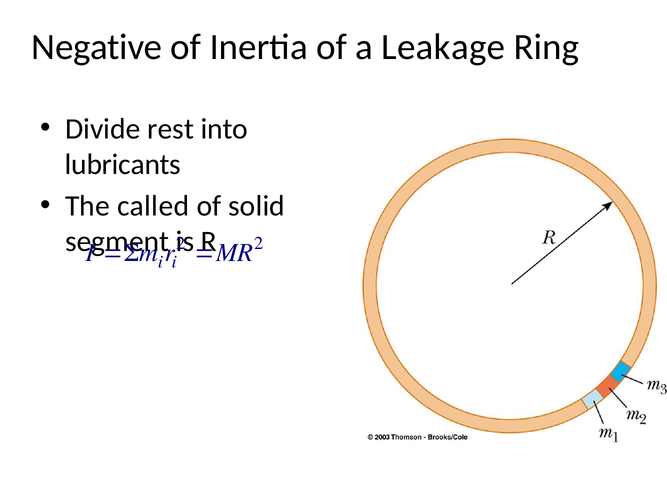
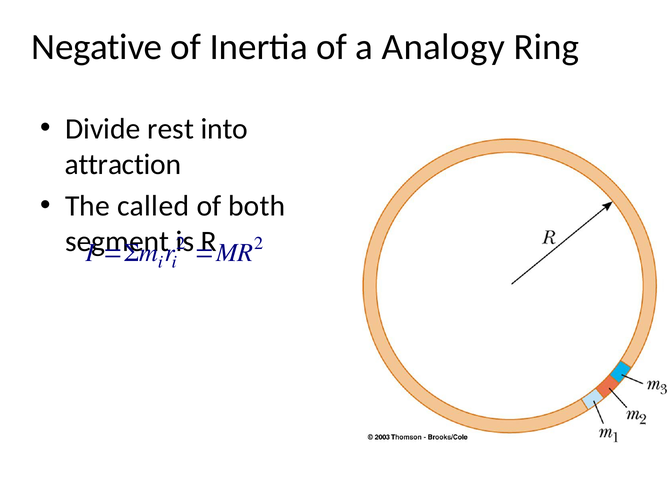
Leakage: Leakage -> Analogy
lubricants: lubricants -> attraction
solid: solid -> both
